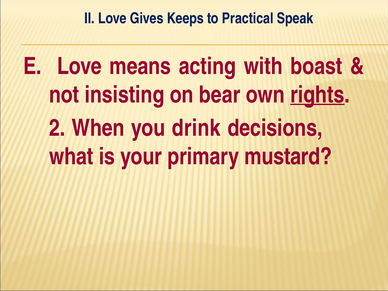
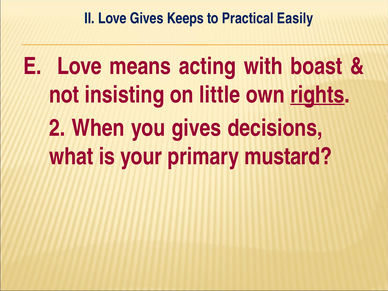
Speak: Speak -> Easily
bear: bear -> little
you drink: drink -> gives
